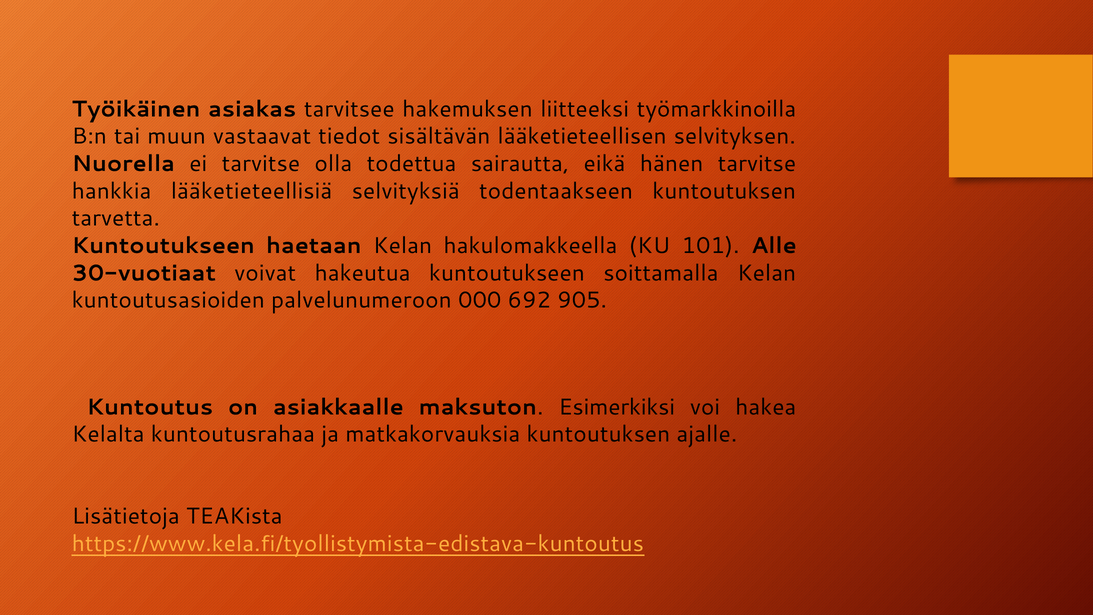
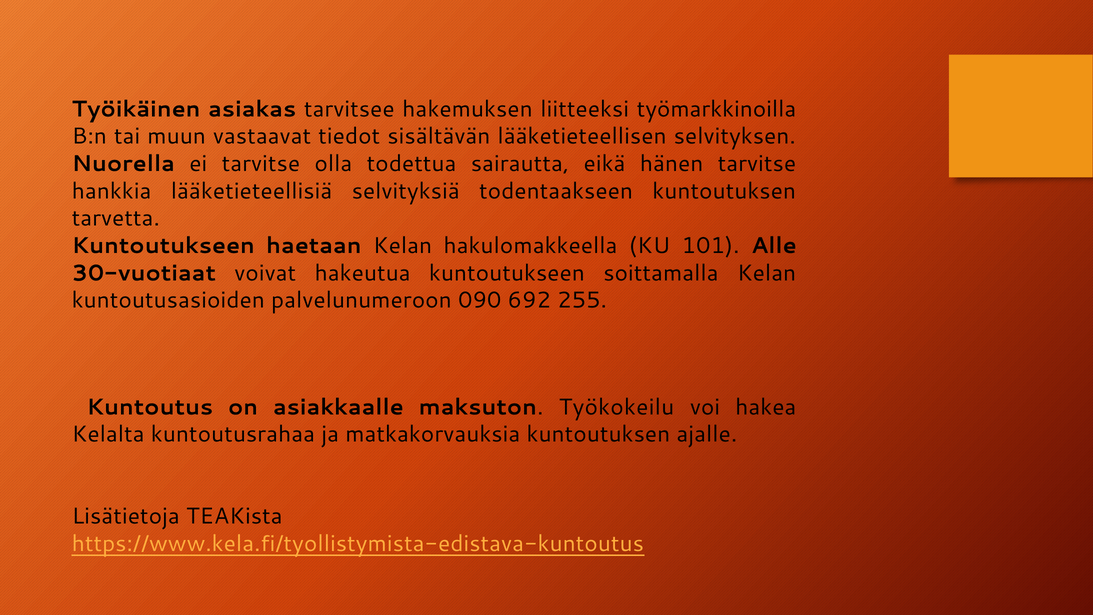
000: 000 -> 090
905: 905 -> 255
Esimerkiksi: Esimerkiksi -> Työkokeilu
